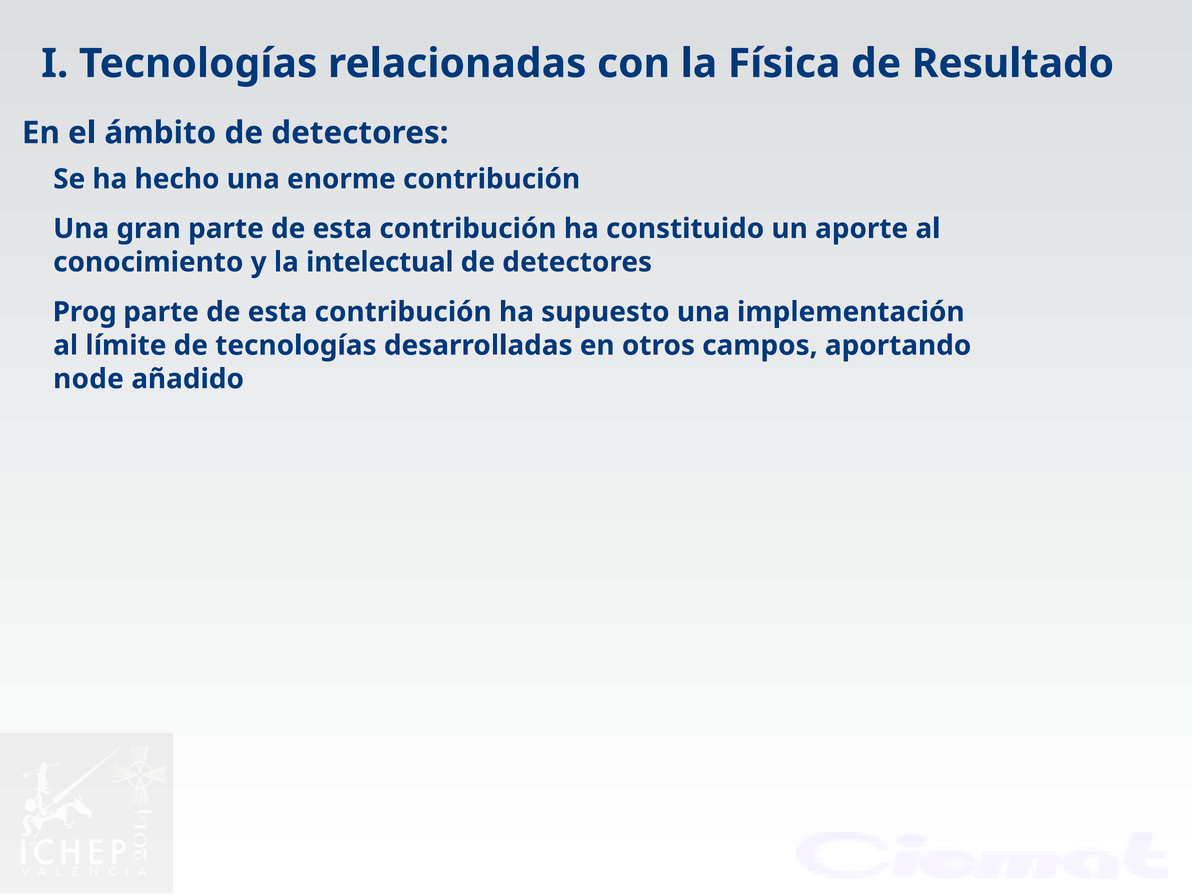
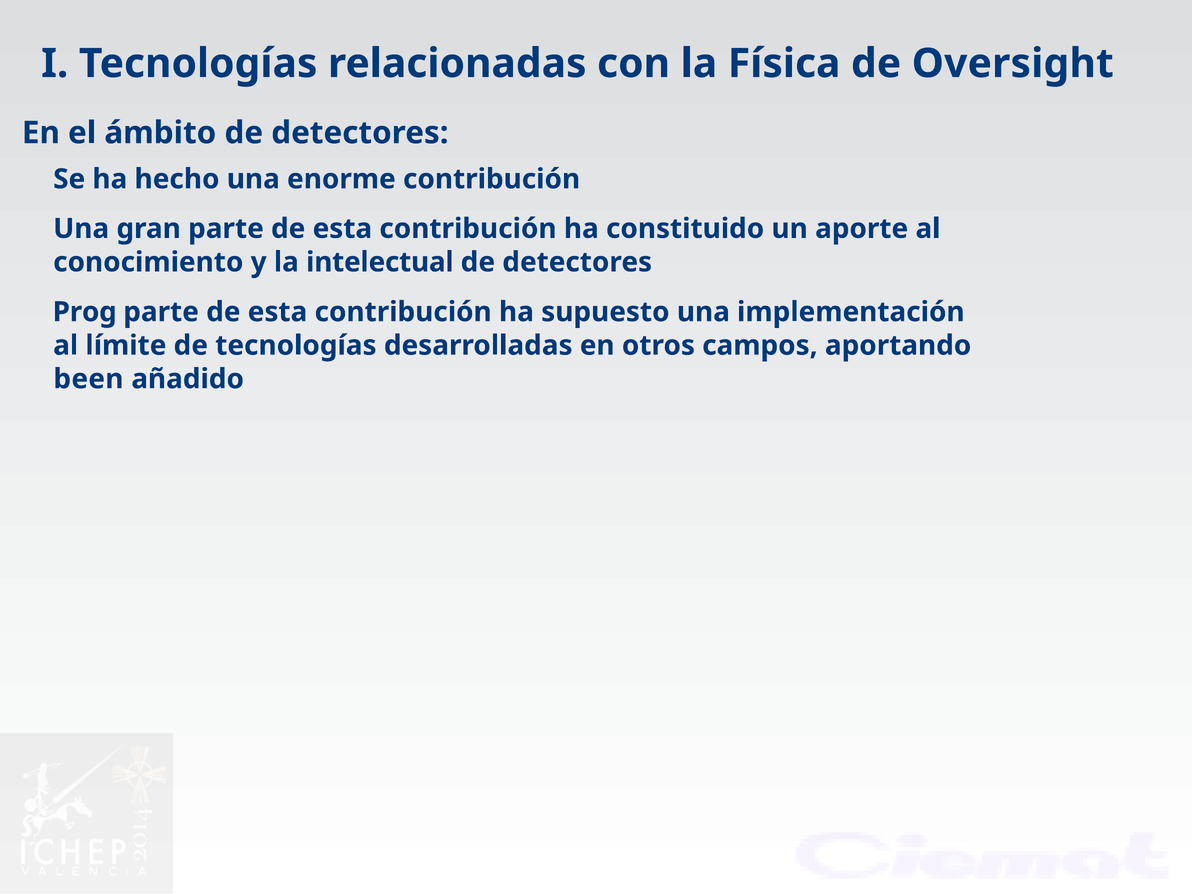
Resultado: Resultado -> Oversight
node: node -> been
